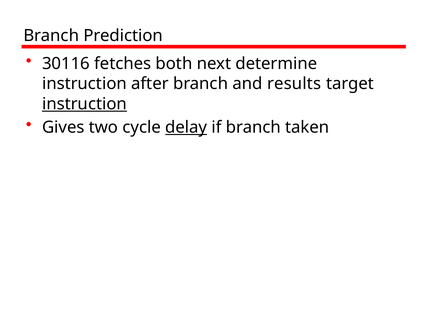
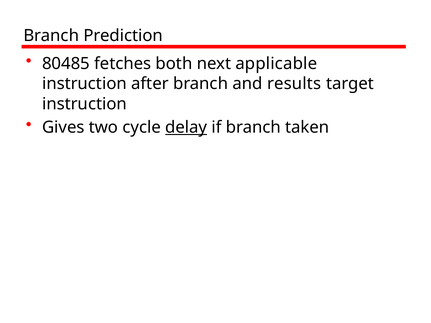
30116: 30116 -> 80485
determine: determine -> applicable
instruction at (84, 104) underline: present -> none
